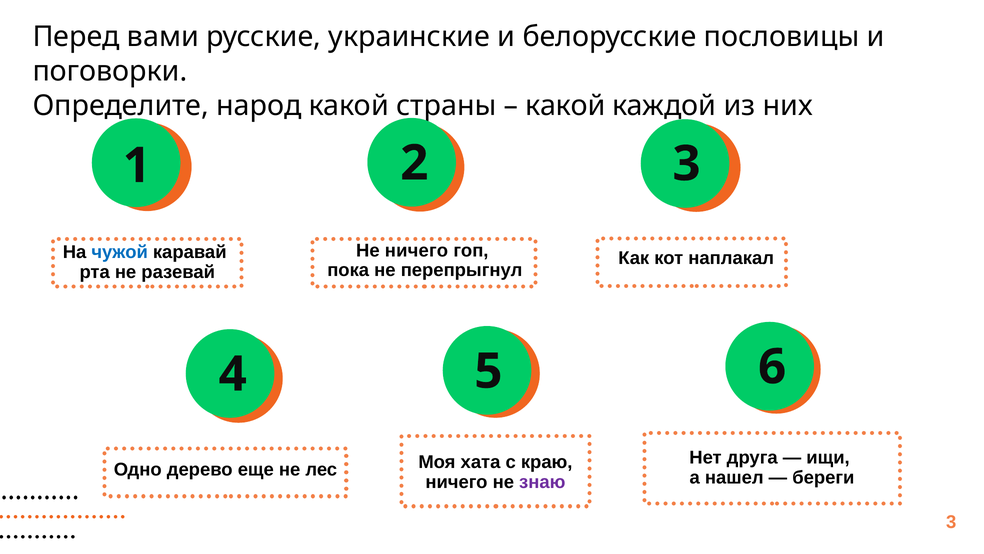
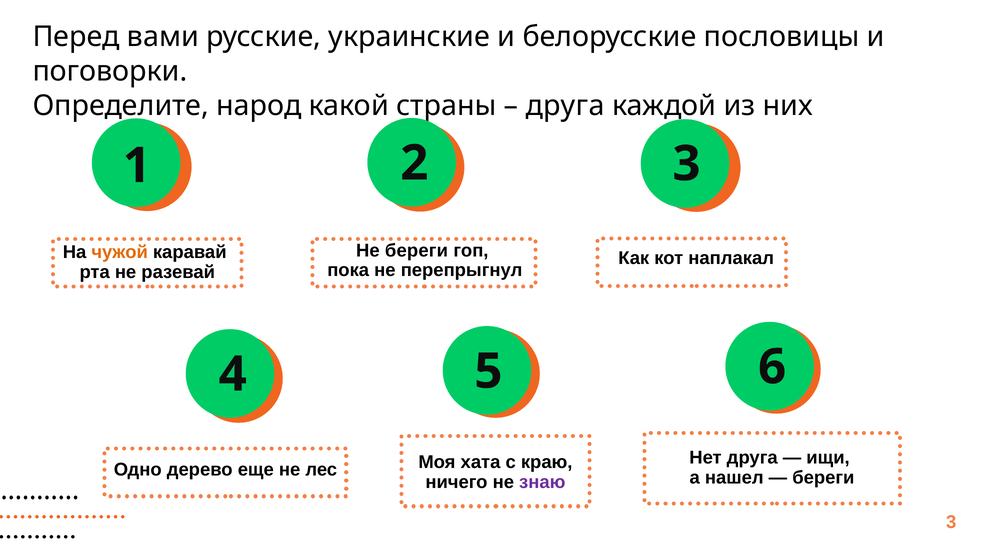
какой at (565, 106): какой -> друга
Не ничего: ничего -> береги
чужой colour: blue -> orange
